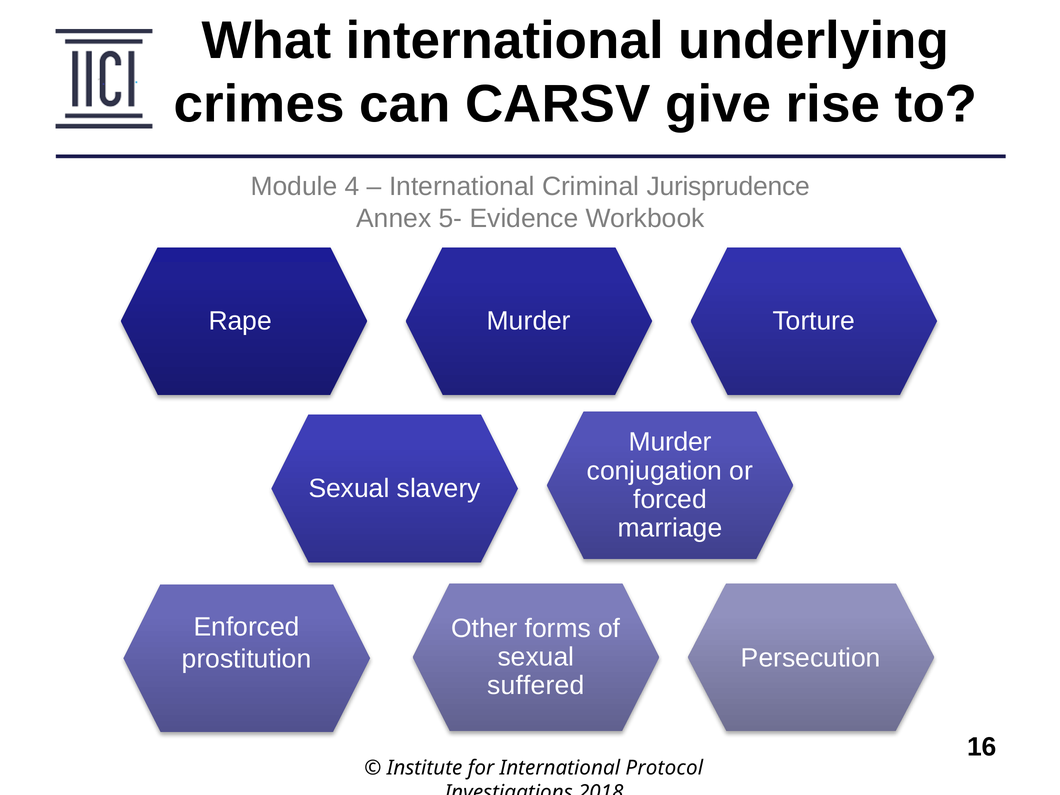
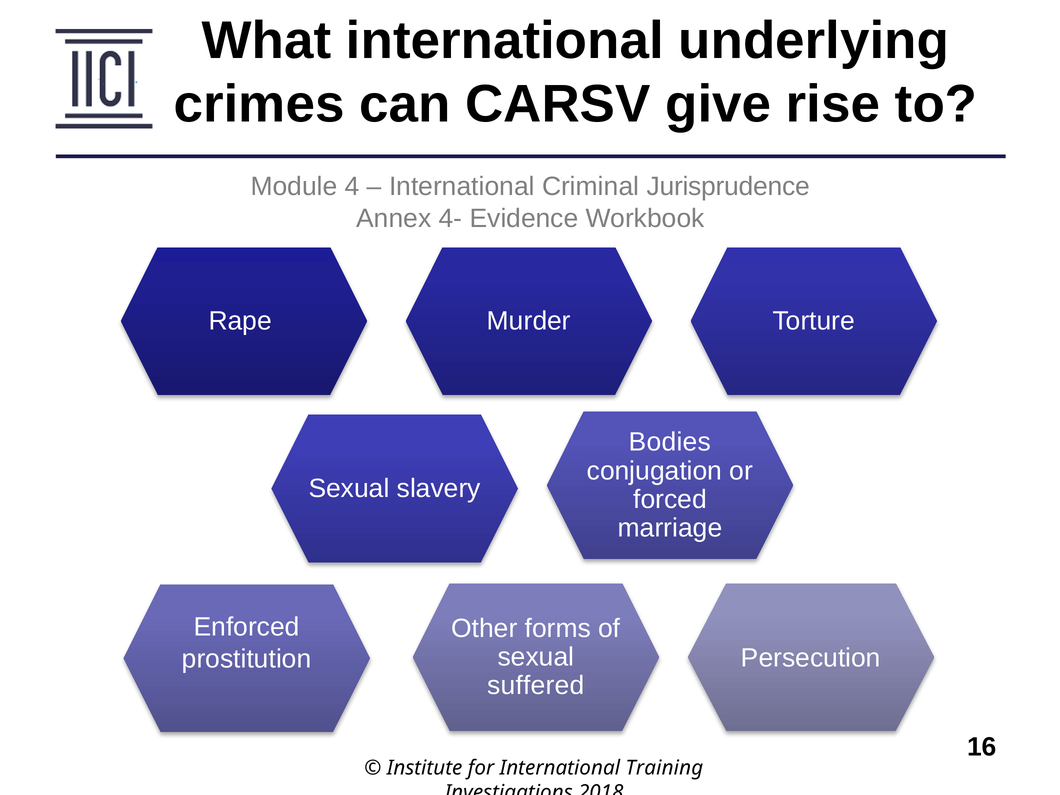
5-: 5- -> 4-
Murder at (670, 442): Murder -> Bodies
Protocol: Protocol -> Training
